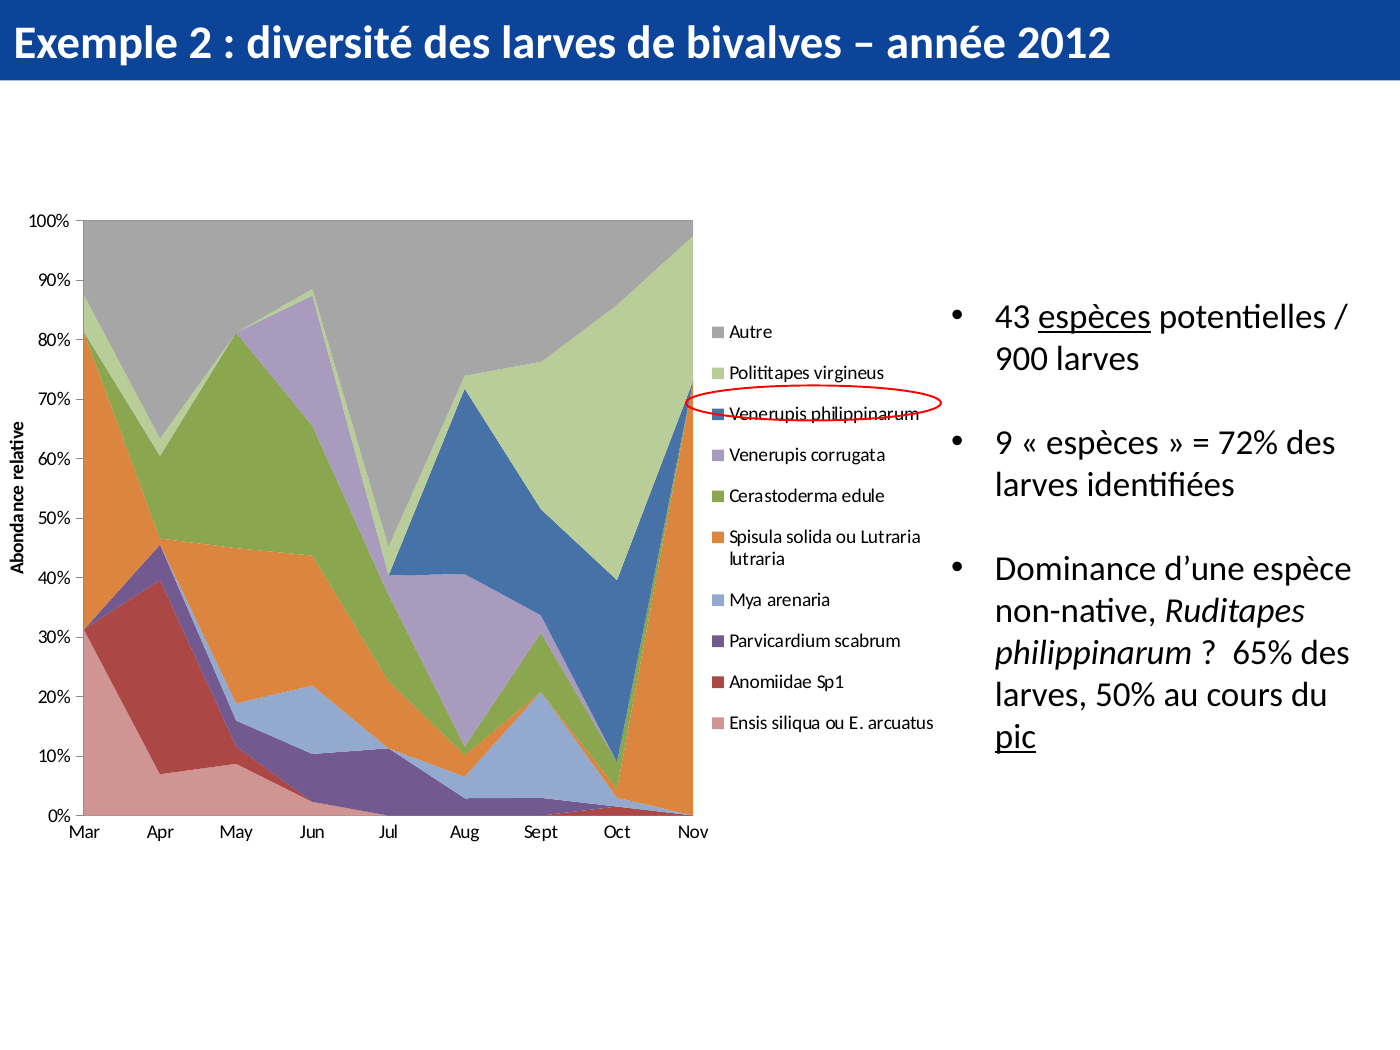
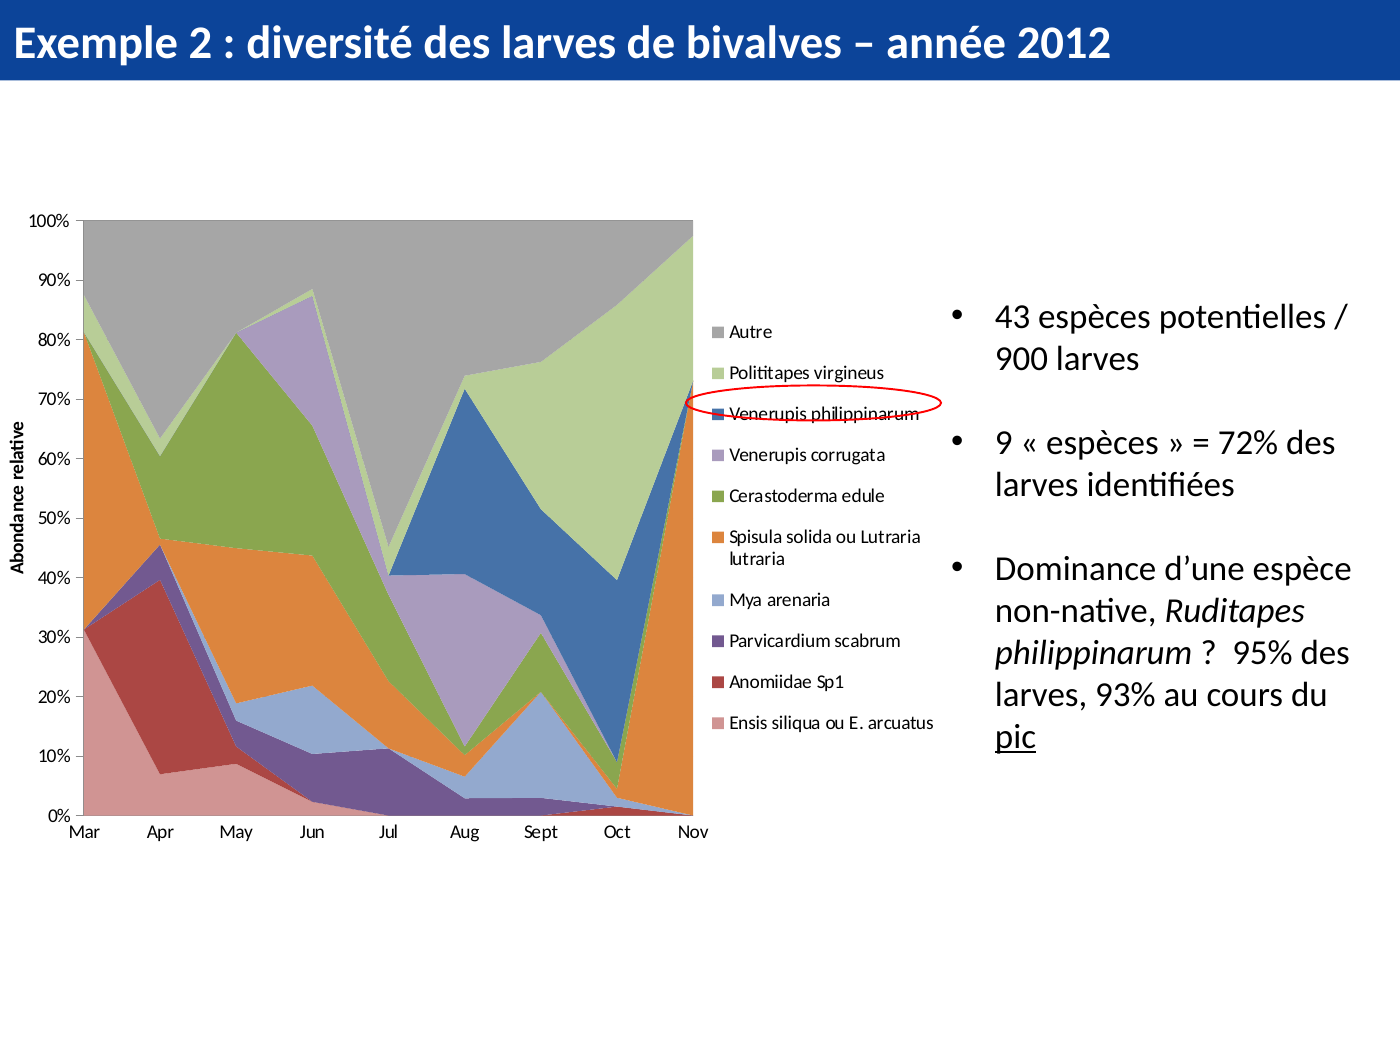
espèces at (1094, 317) underline: present -> none
65%: 65% -> 95%
larves 50%: 50% -> 93%
